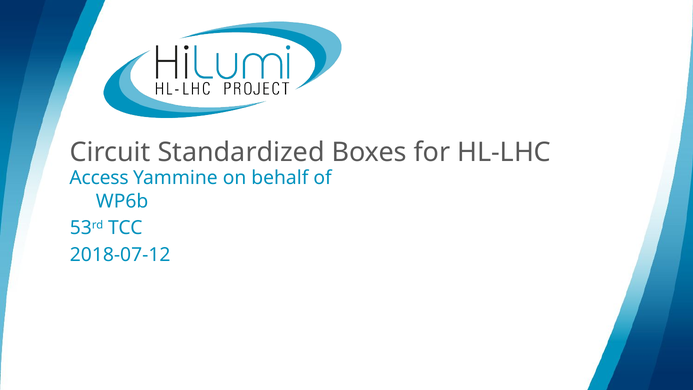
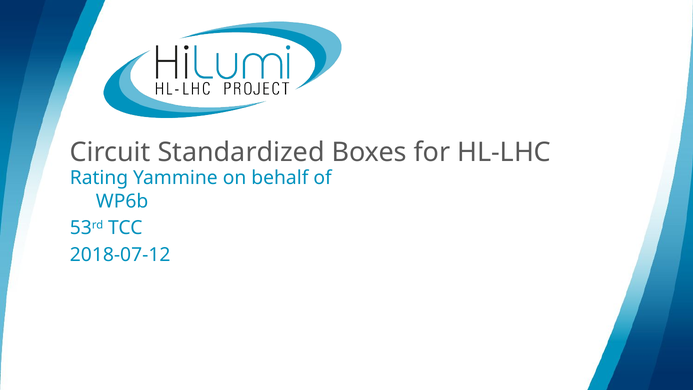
Access: Access -> Rating
